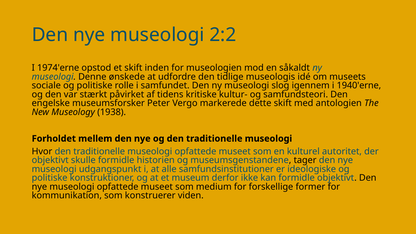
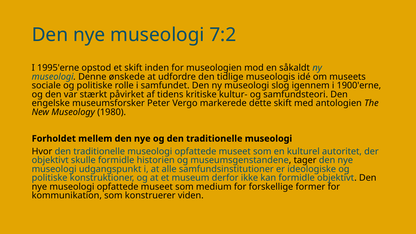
2:2: 2:2 -> 7:2
1974'erne: 1974'erne -> 1995'erne
1940'erne: 1940'erne -> 1900'erne
1938: 1938 -> 1980
